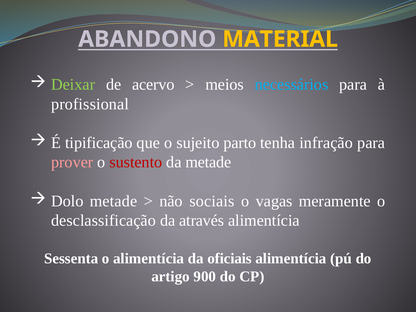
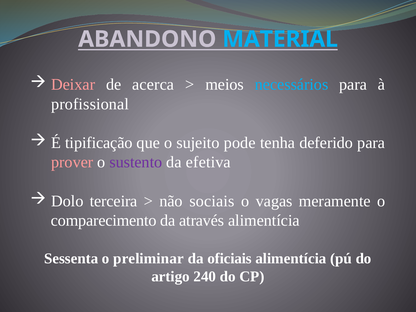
MATERIAL colour: yellow -> light blue
Deixar colour: light green -> pink
acervo: acervo -> acerca
parto: parto -> pode
infração: infração -> deferido
sustento colour: red -> purple
da metade: metade -> efetiva
Dolo metade: metade -> terceira
desclassificação: desclassificação -> comparecimento
o alimentícia: alimentícia -> preliminar
900: 900 -> 240
